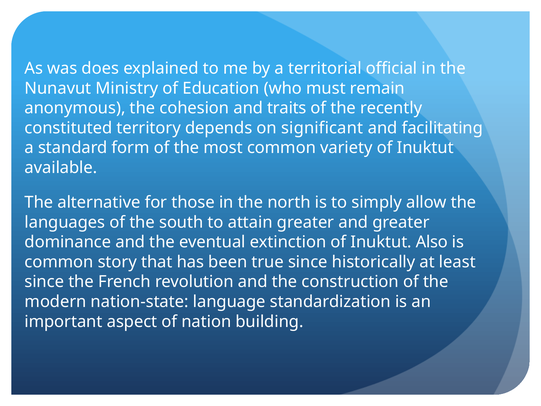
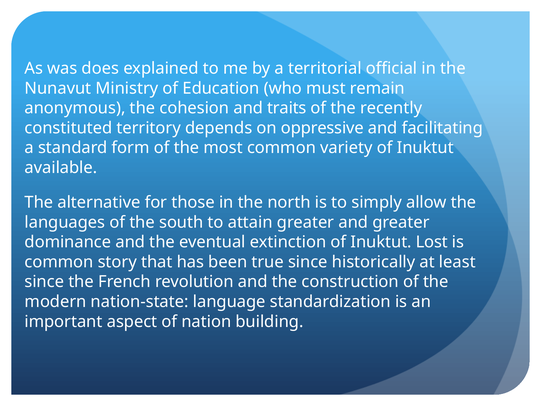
significant: significant -> oppressive
Also: Also -> Lost
